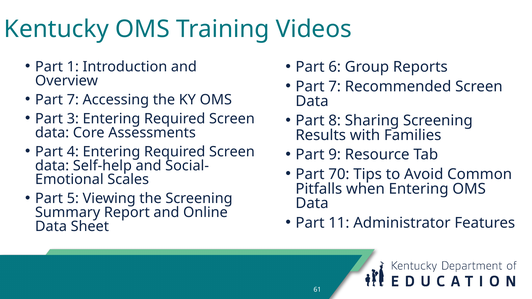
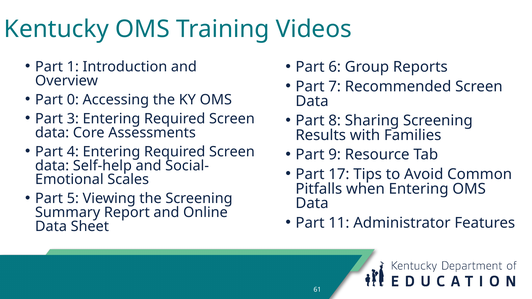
7 at (73, 100): 7 -> 0
70: 70 -> 17
